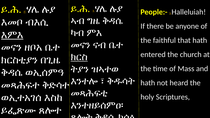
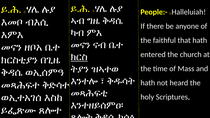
እምእ underline: present -> none
